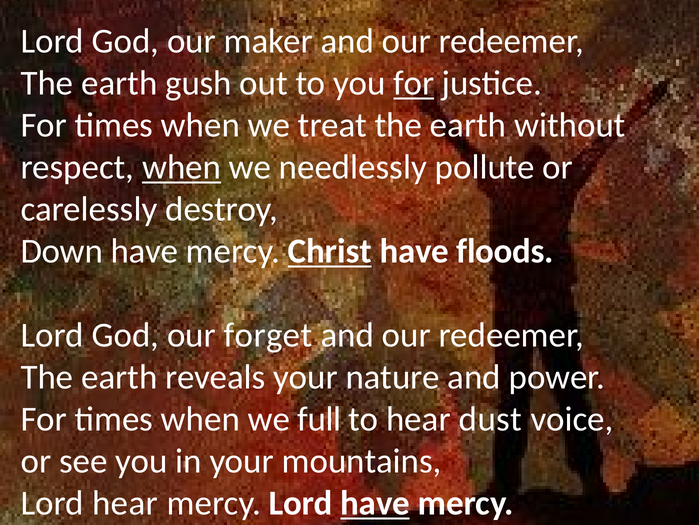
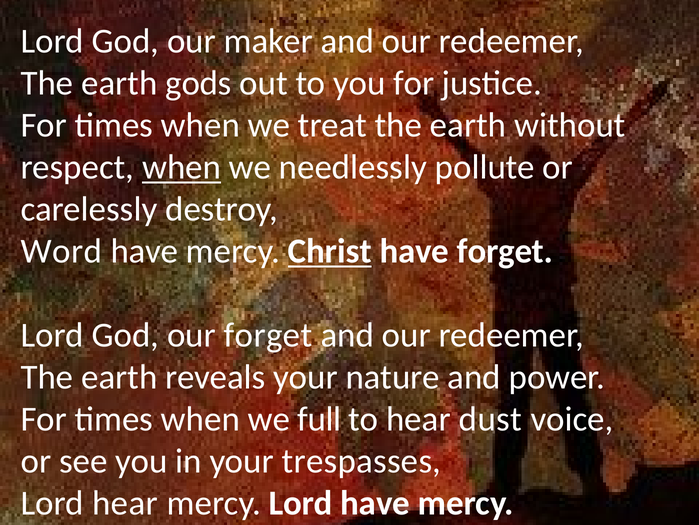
gush: gush -> gods
for at (414, 83) underline: present -> none
Down: Down -> Word
have floods: floods -> forget
mountains: mountains -> trespasses
have at (375, 503) underline: present -> none
